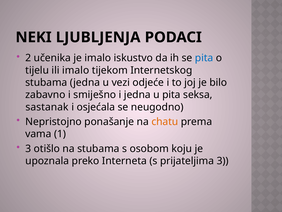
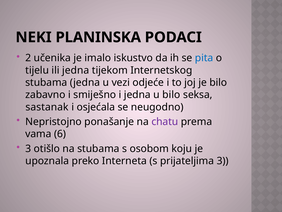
LJUBLJENJA: LJUBLJENJA -> PLANINSKA
ili imalo: imalo -> jedna
u pita: pita -> bilo
chatu colour: orange -> purple
1: 1 -> 6
